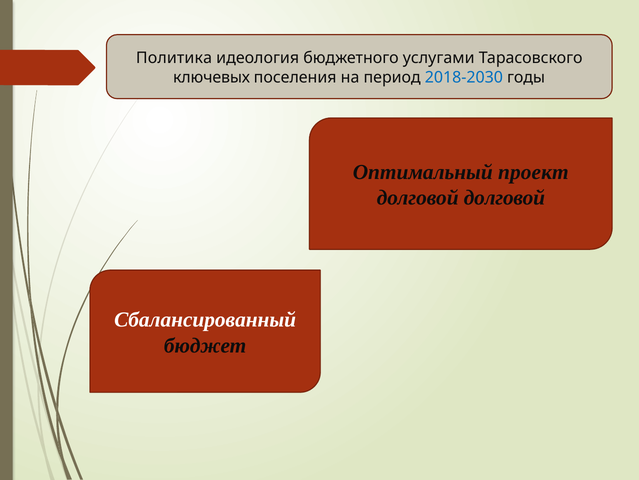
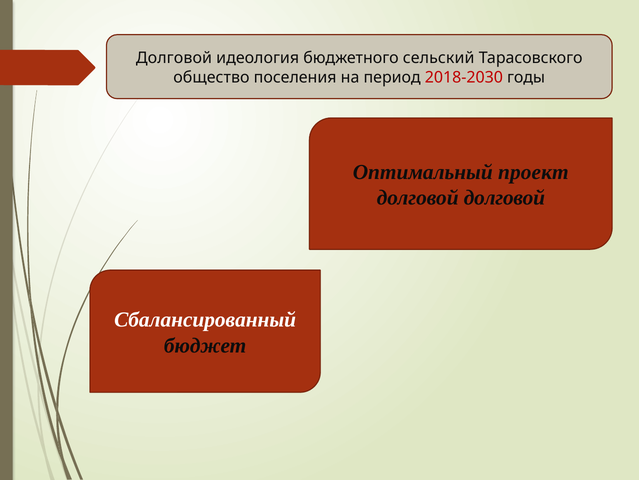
Политика at (174, 58): Политика -> Долговой
услугами: услугами -> сельский
ключевых: ключевых -> общество
2018-2030 colour: blue -> red
